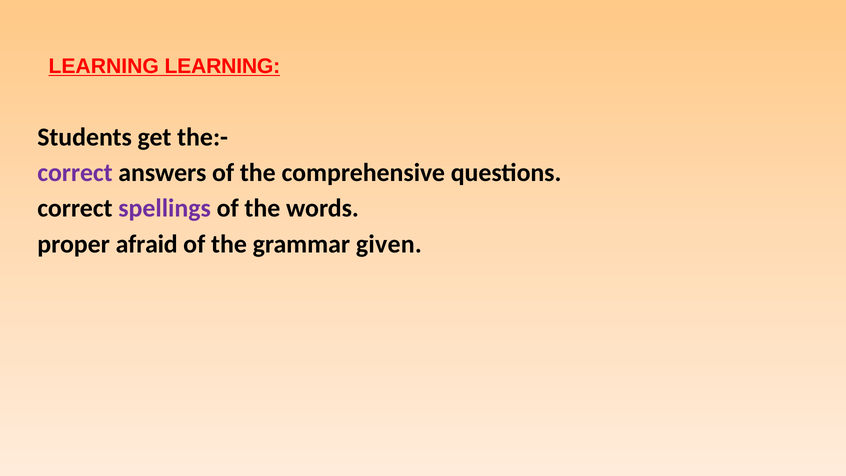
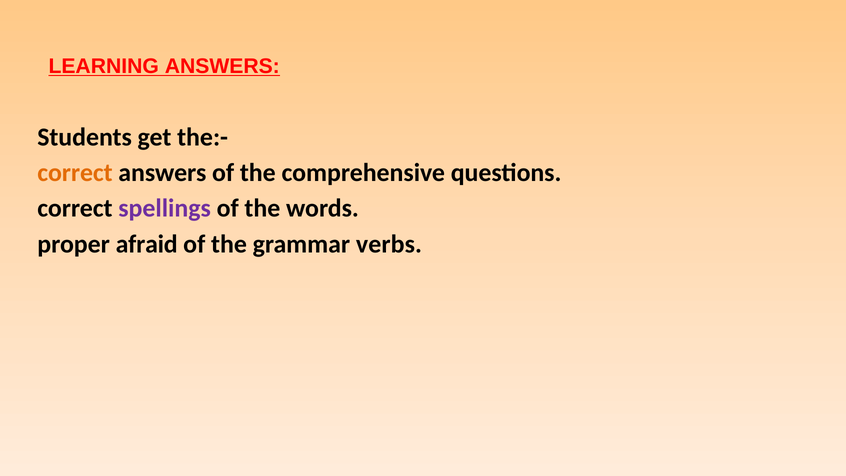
LEARNING LEARNING: LEARNING -> ANSWERS
correct at (75, 173) colour: purple -> orange
given: given -> verbs
